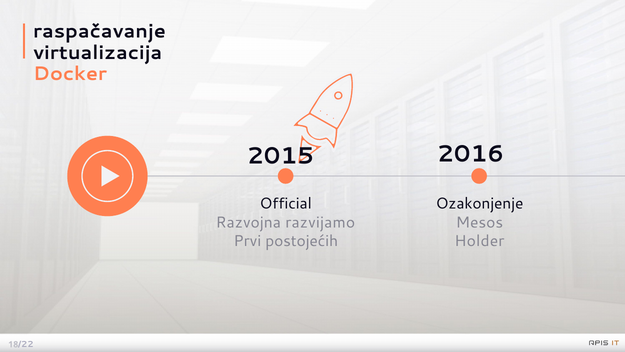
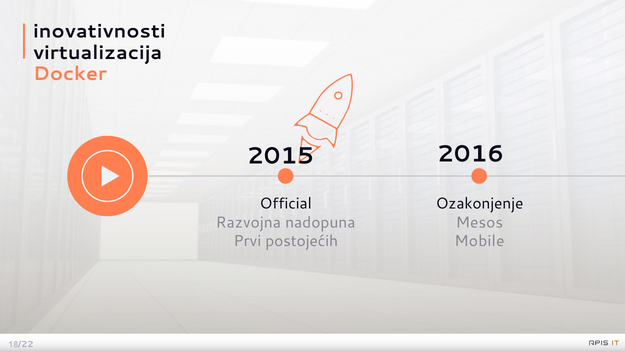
raspačavanje: raspačavanje -> inovativnosti
razvijamo: razvijamo -> nadopuna
Holder: Holder -> Mobile
